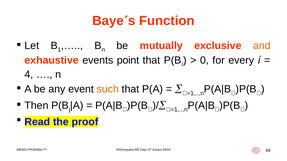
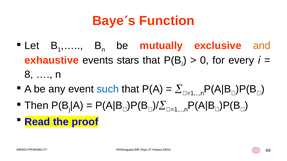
point: point -> stars
4: 4 -> 8
such colour: orange -> blue
